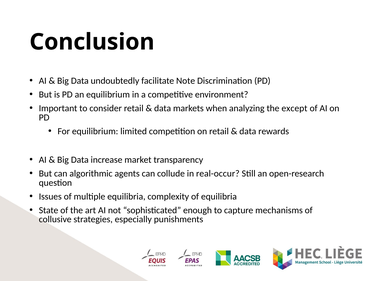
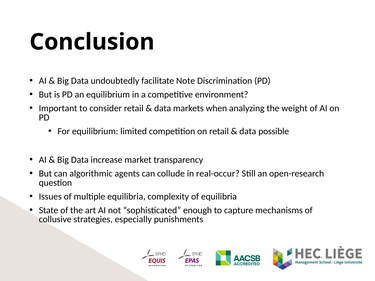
except: except -> weight
rewards: rewards -> possible
